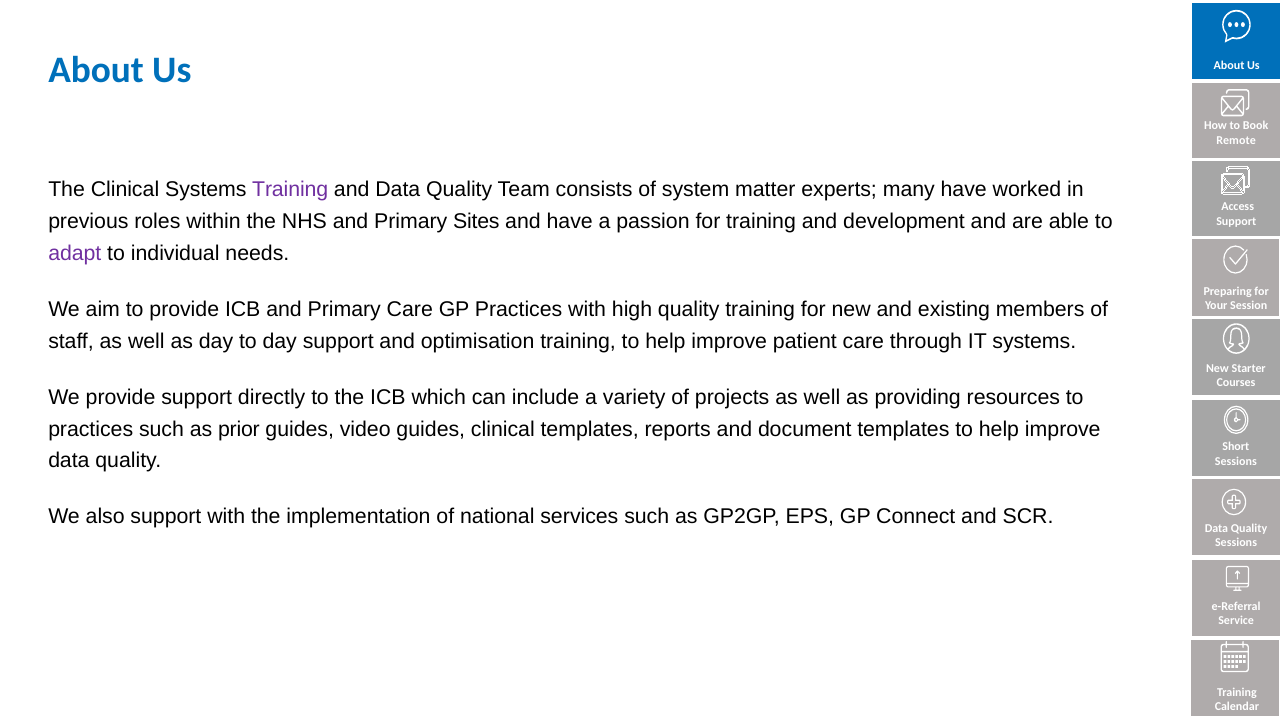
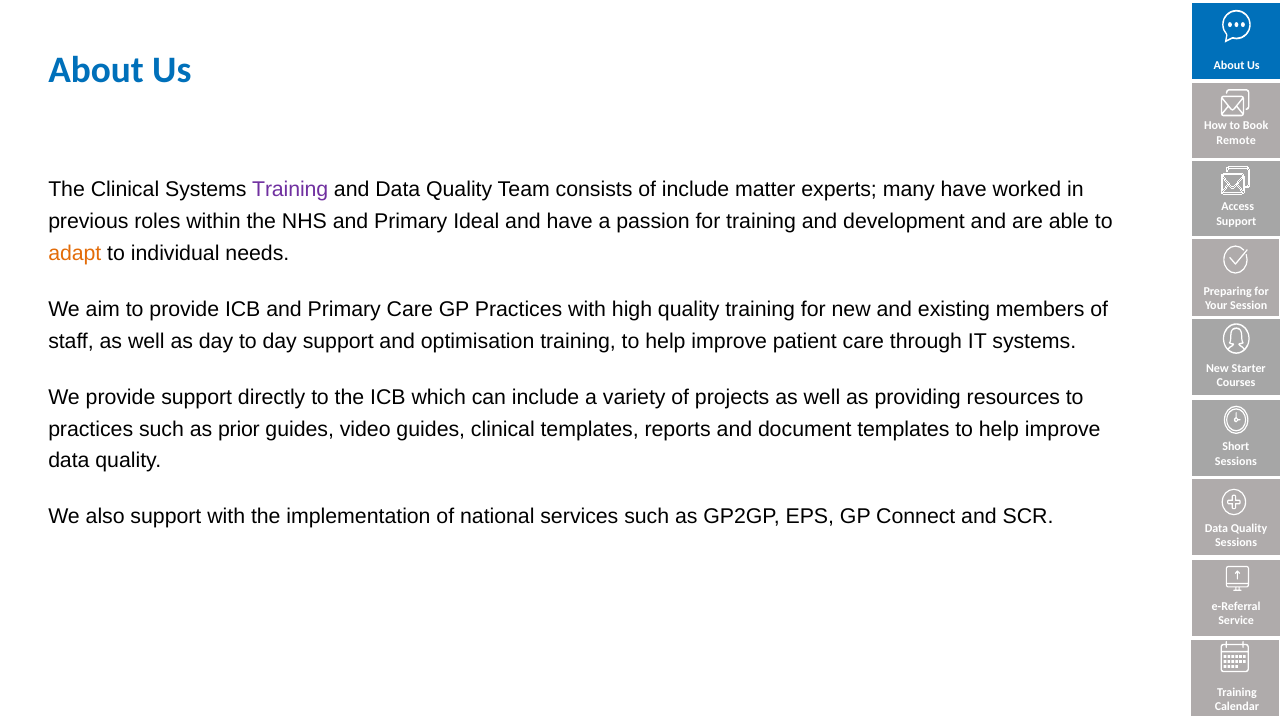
of system: system -> include
Sites: Sites -> Ideal
adapt colour: purple -> orange
